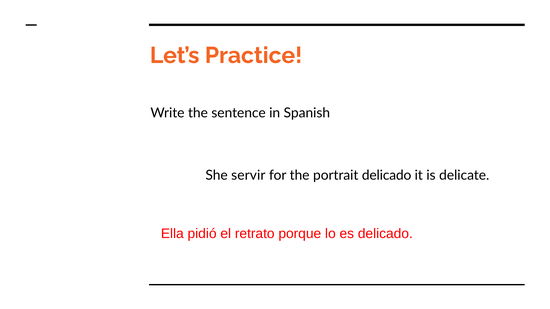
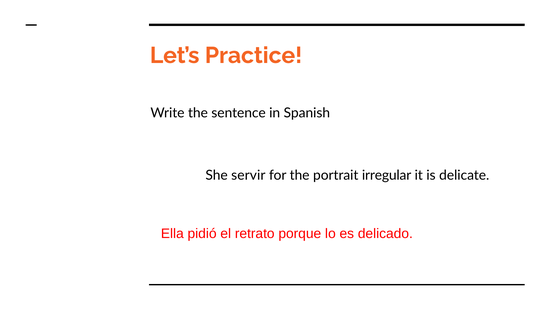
portrait delicado: delicado -> irregular
